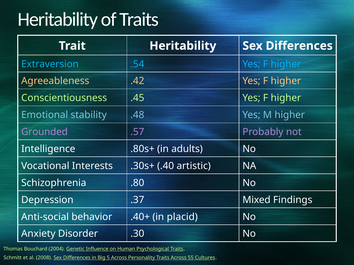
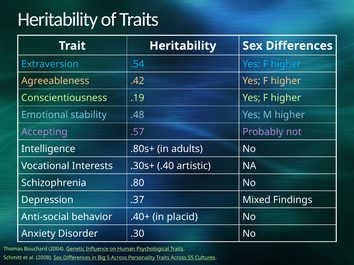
.45: .45 -> .19
Grounded: Grounded -> Accepting
